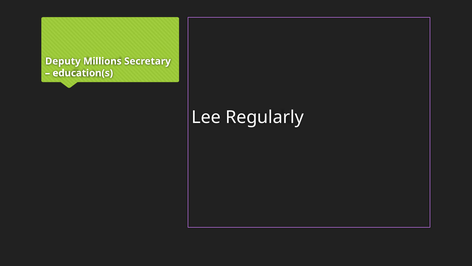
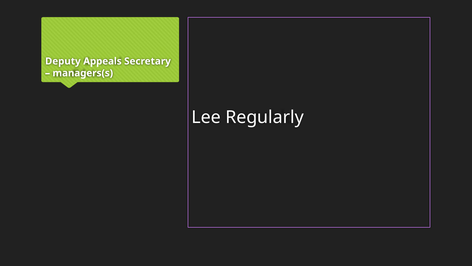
Millions: Millions -> Appeals
education(s: education(s -> managers(s
